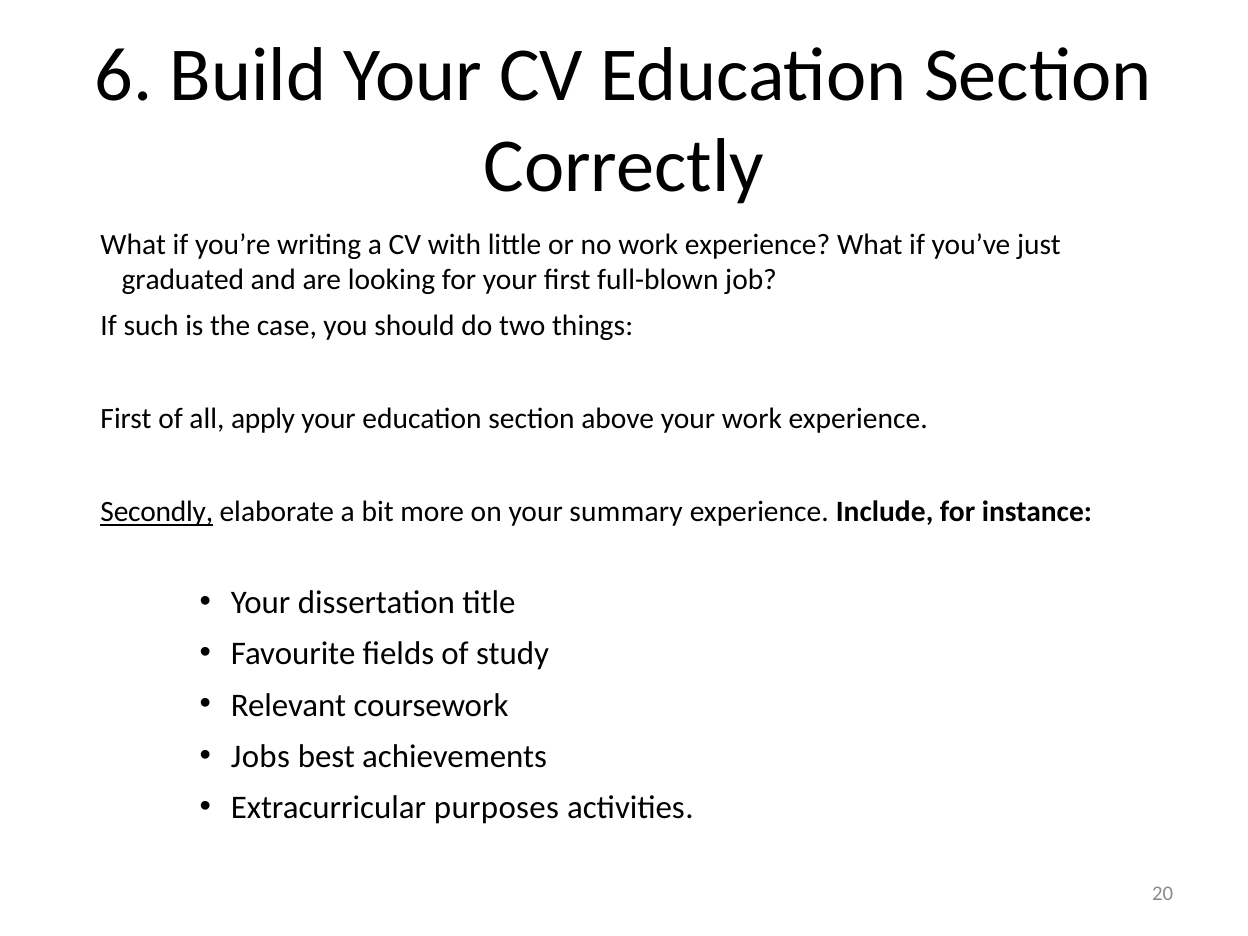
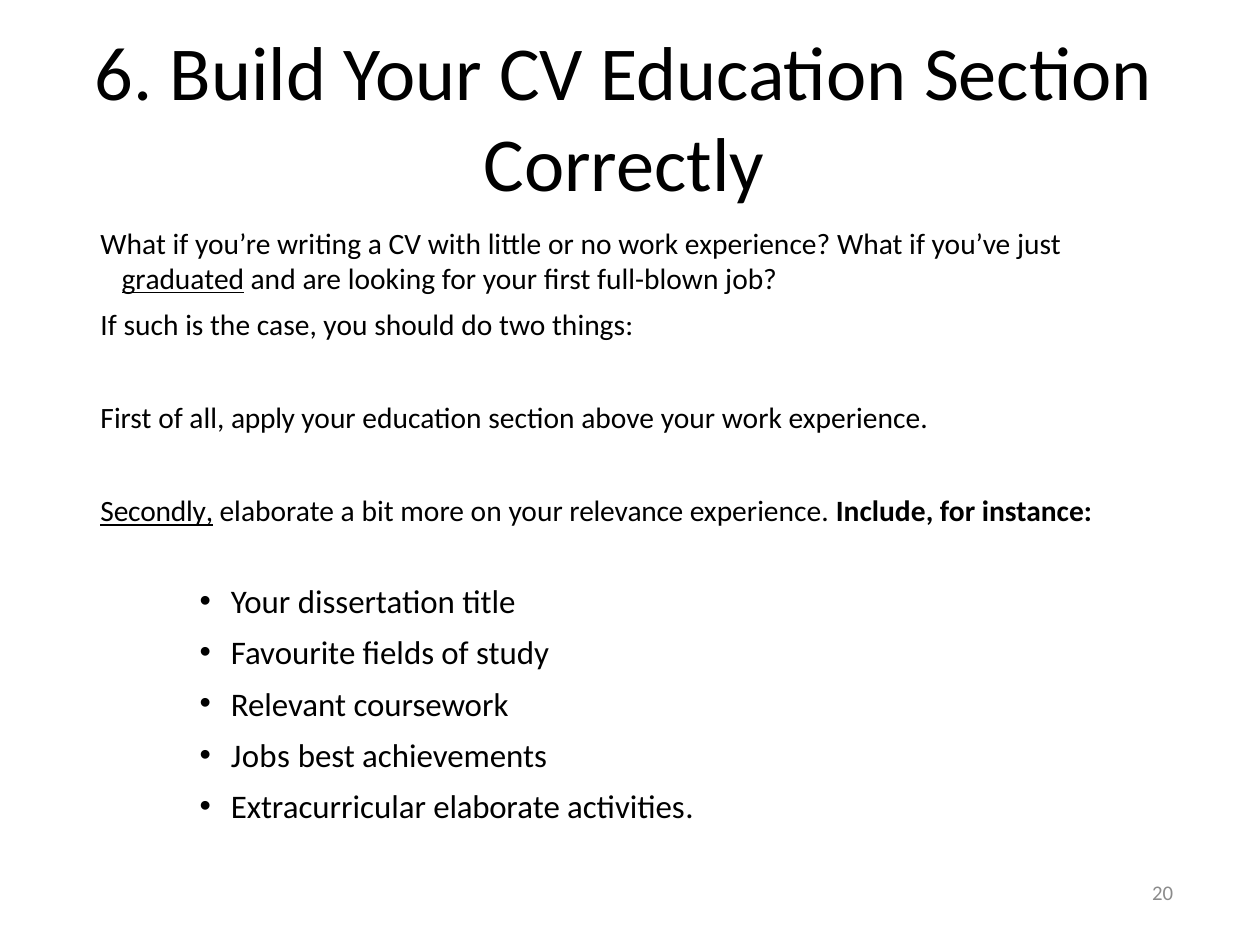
graduated underline: none -> present
summary: summary -> relevance
Extracurricular purposes: purposes -> elaborate
